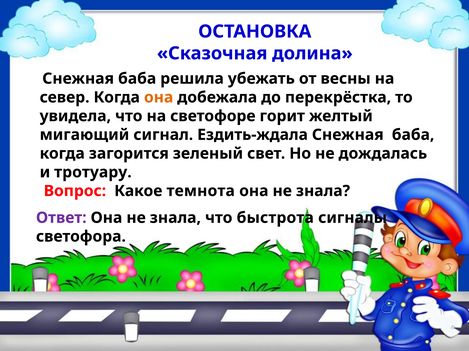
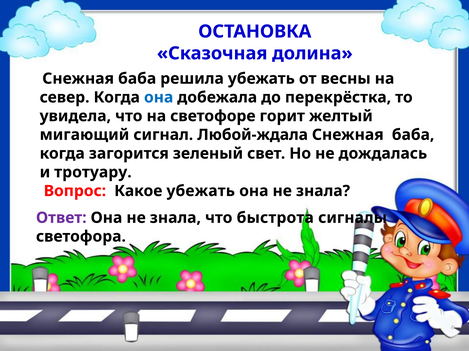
она at (159, 98) colour: orange -> blue
Ездить-ждала: Ездить-ждала -> Любой-ждала
Какое темнота: темнота -> убежать
